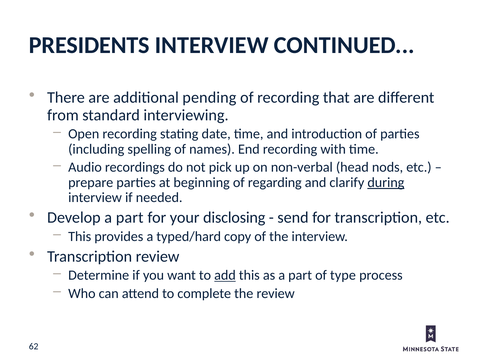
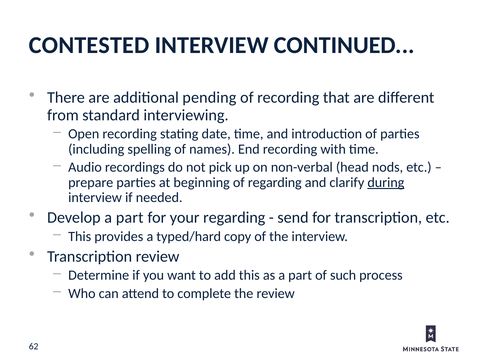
PRESIDENTS: PRESIDENTS -> CONTESTED
your disclosing: disclosing -> regarding
add underline: present -> none
type: type -> such
